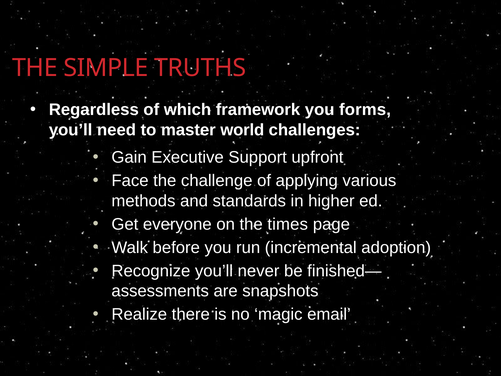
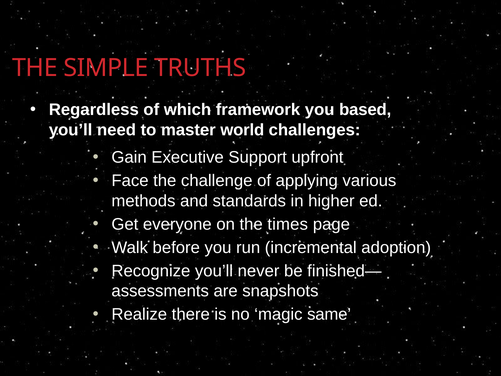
forms: forms -> based
email: email -> same
